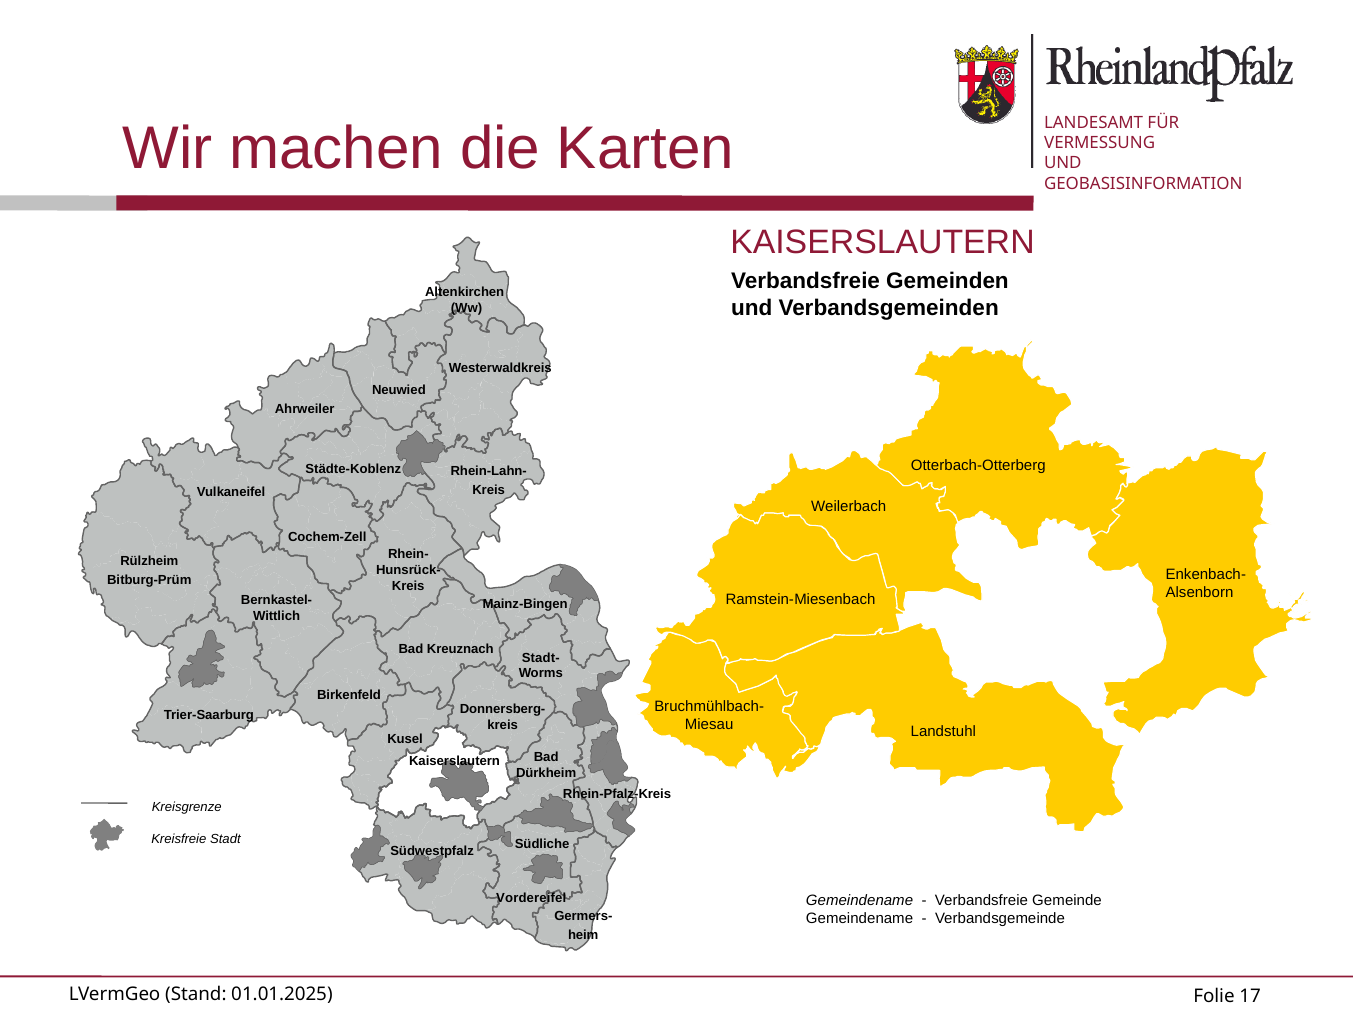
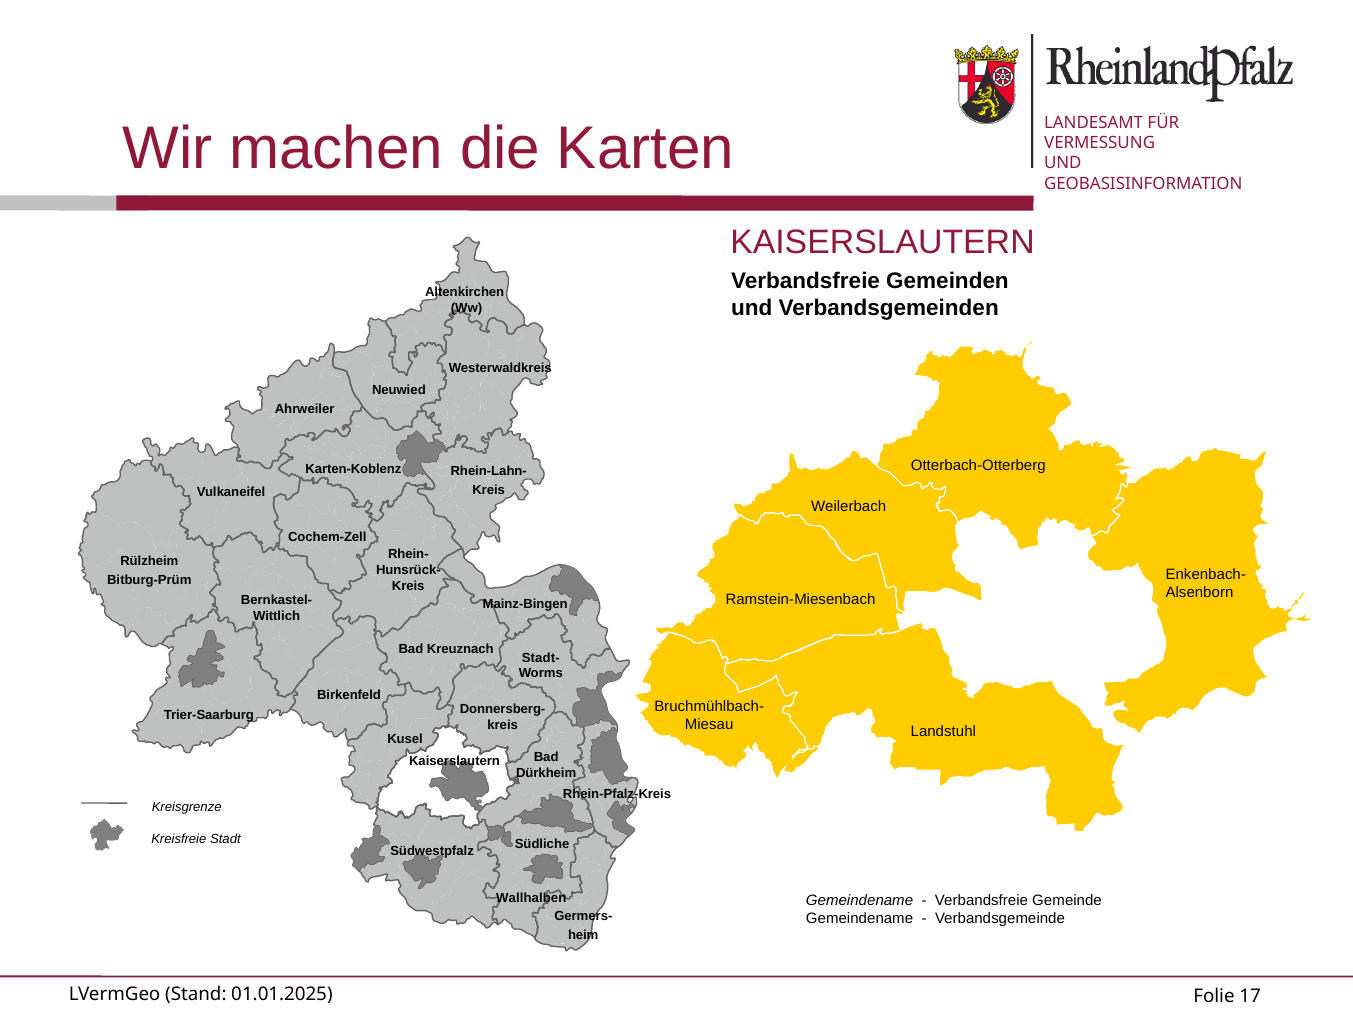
Städte-Koblenz: Städte-Koblenz -> Karten-Koblenz
Vordereifel: Vordereifel -> Wallhalben
